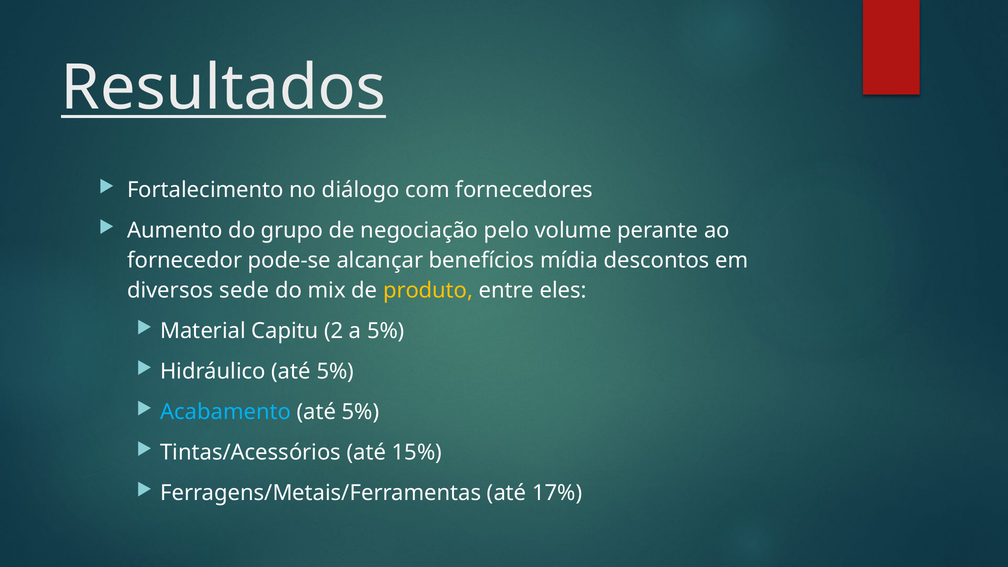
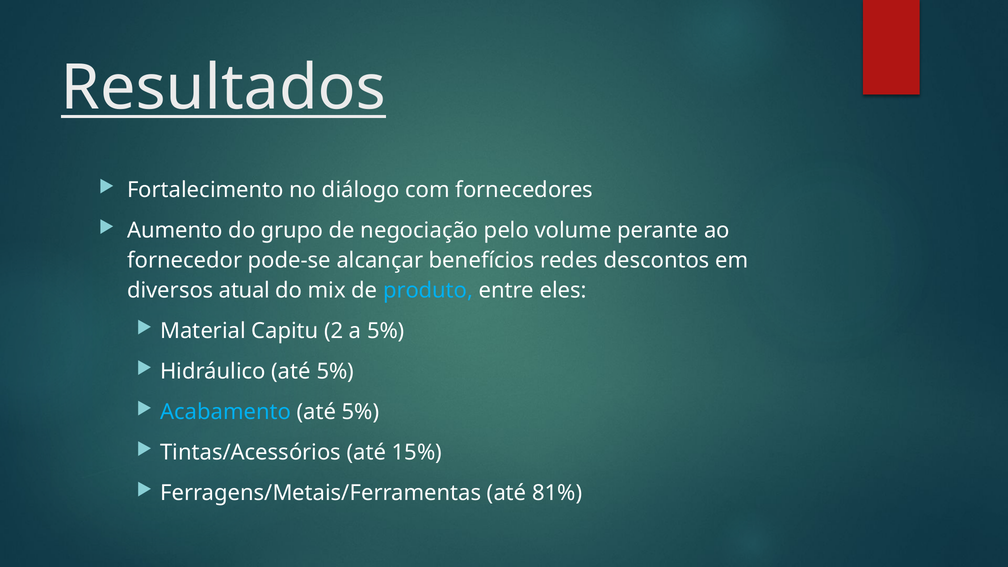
mídia: mídia -> redes
sede: sede -> atual
produto colour: yellow -> light blue
17%: 17% -> 81%
